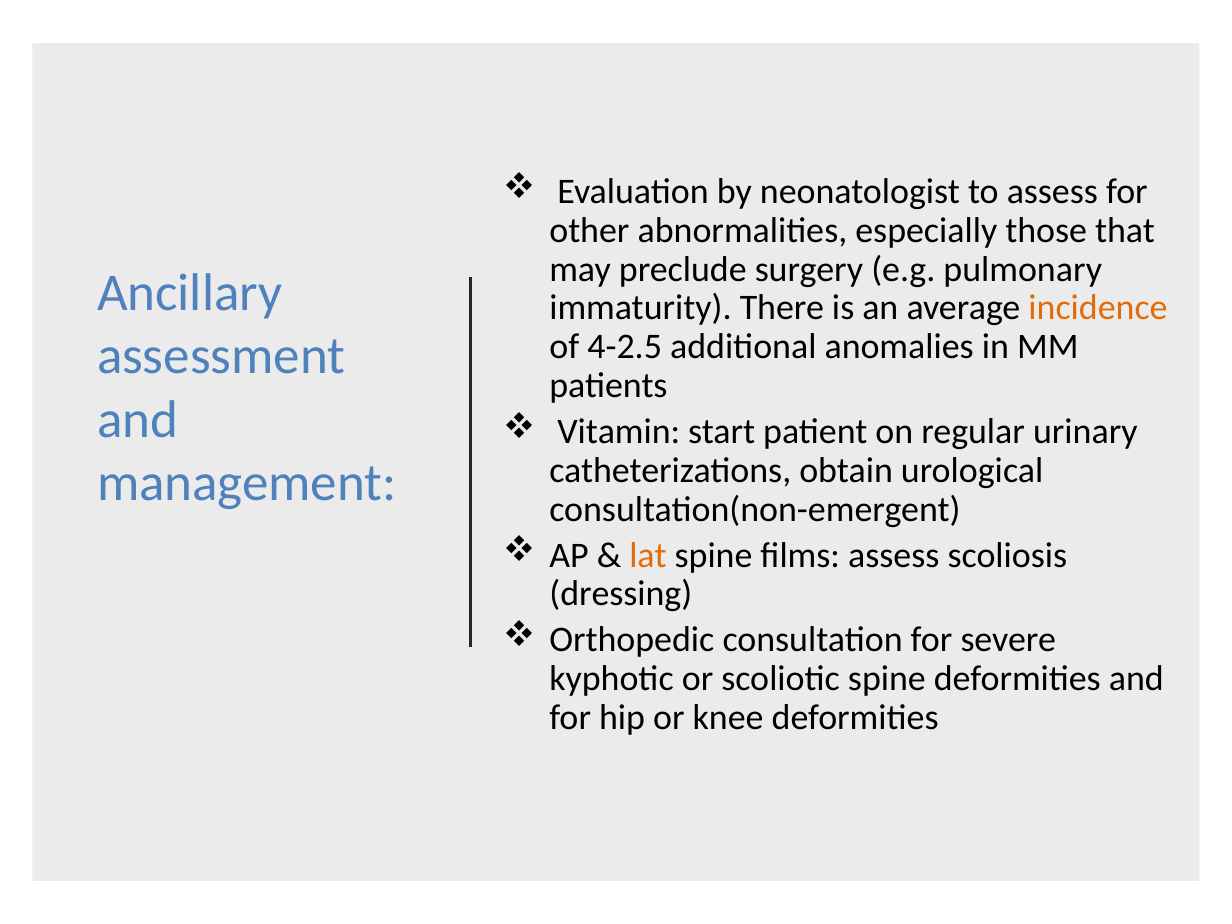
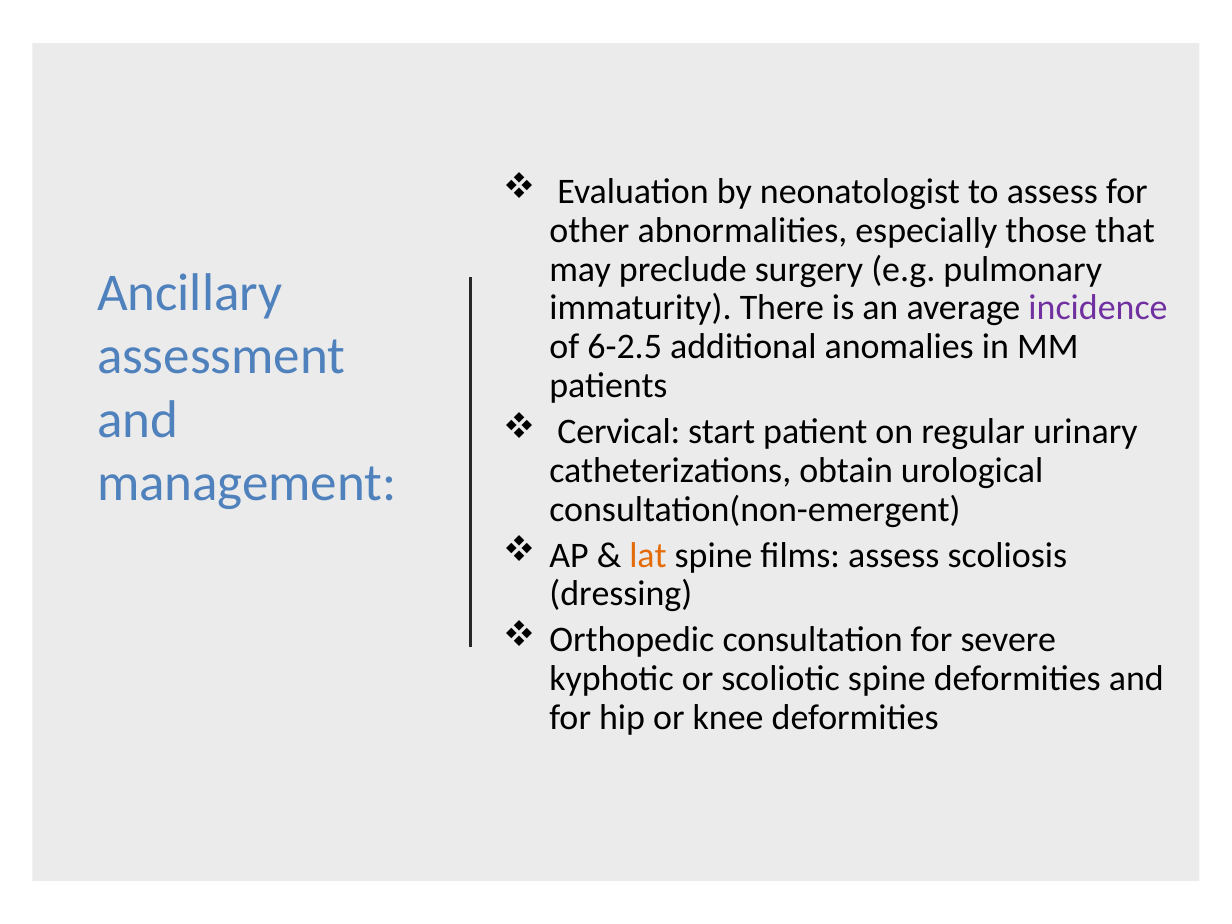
incidence colour: orange -> purple
4-2.5: 4-2.5 -> 6-2.5
Vitamin: Vitamin -> Cervical
